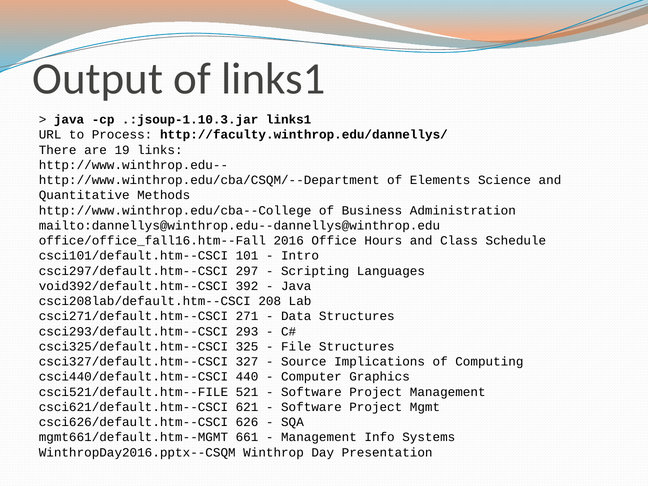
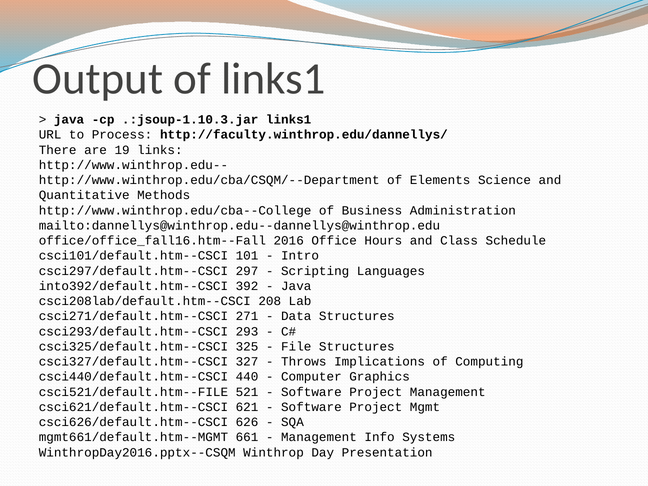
void392/default.htm--CSCI: void392/default.htm--CSCI -> into392/default.htm--CSCI
Source: Source -> Throws
